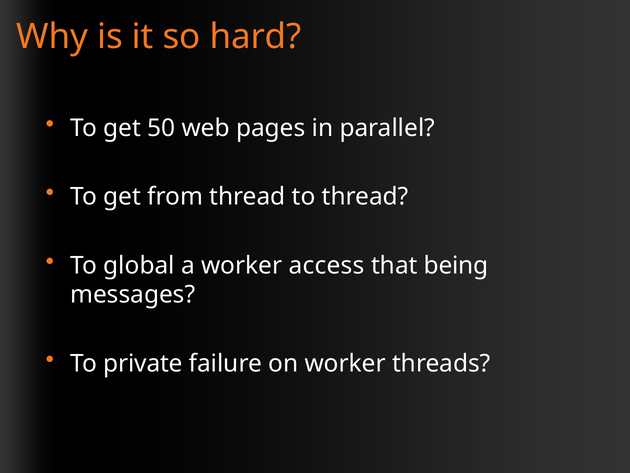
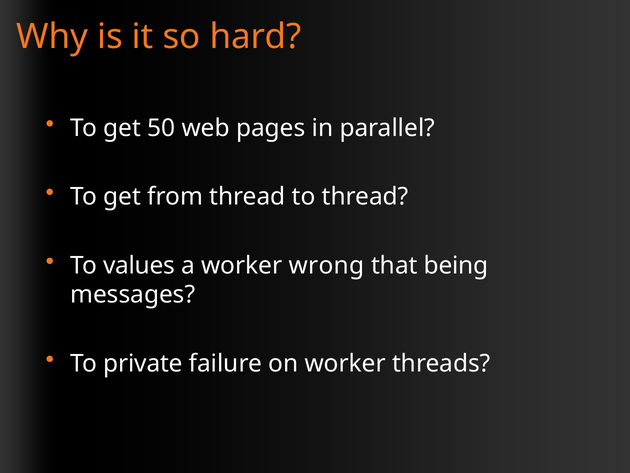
global: global -> values
access: access -> wrong
